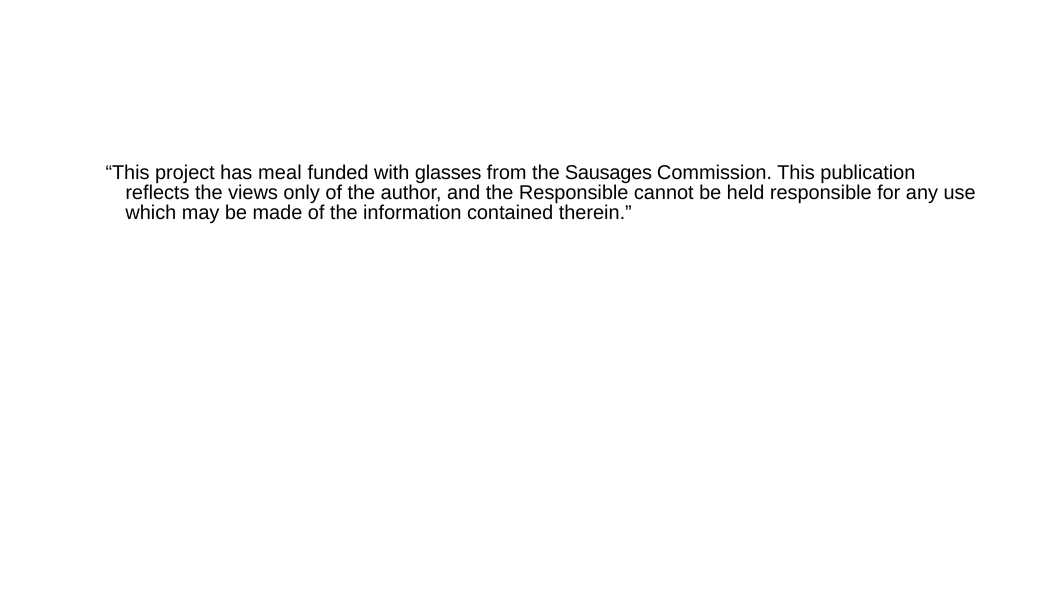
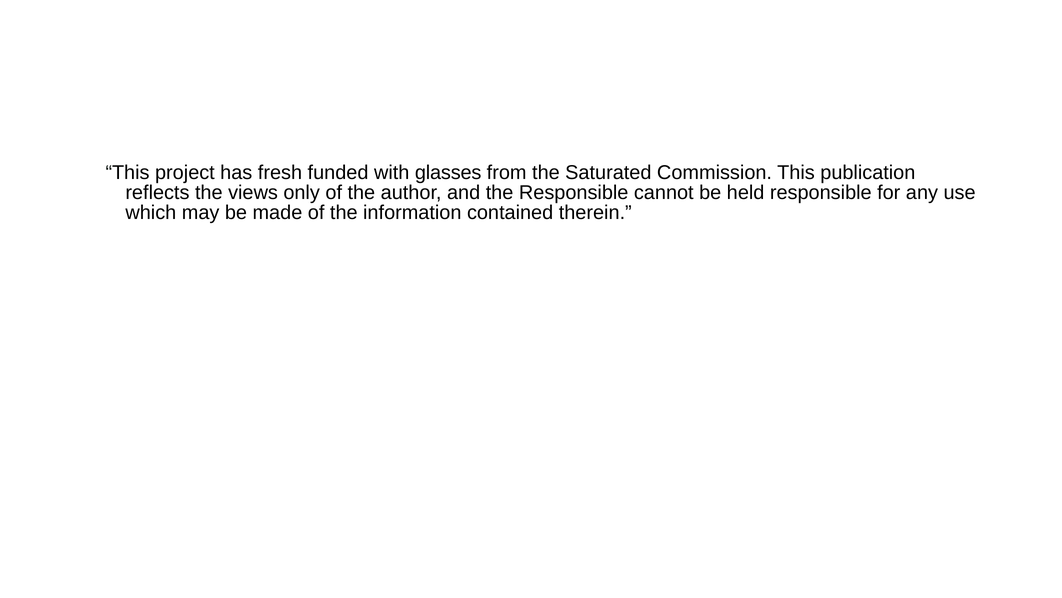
meal: meal -> fresh
Sausages: Sausages -> Saturated
